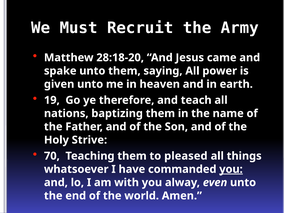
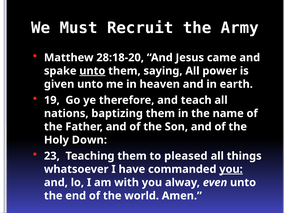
unto at (92, 71) underline: none -> present
Strive: Strive -> Down
70: 70 -> 23
